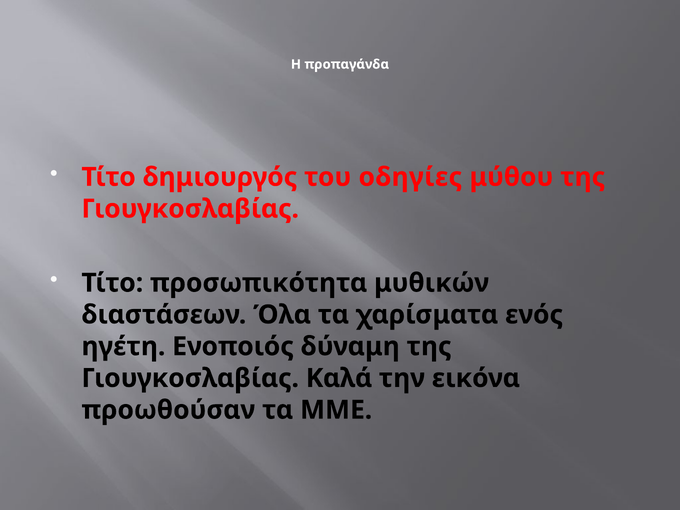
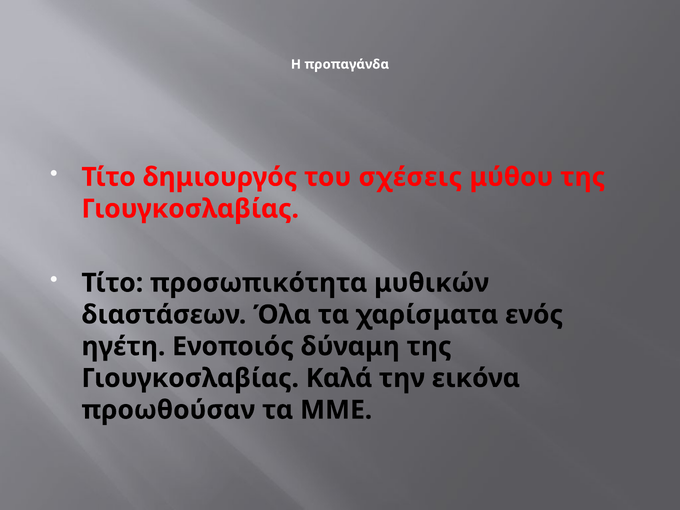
οδηγίες: οδηγίες -> σχέσεις
